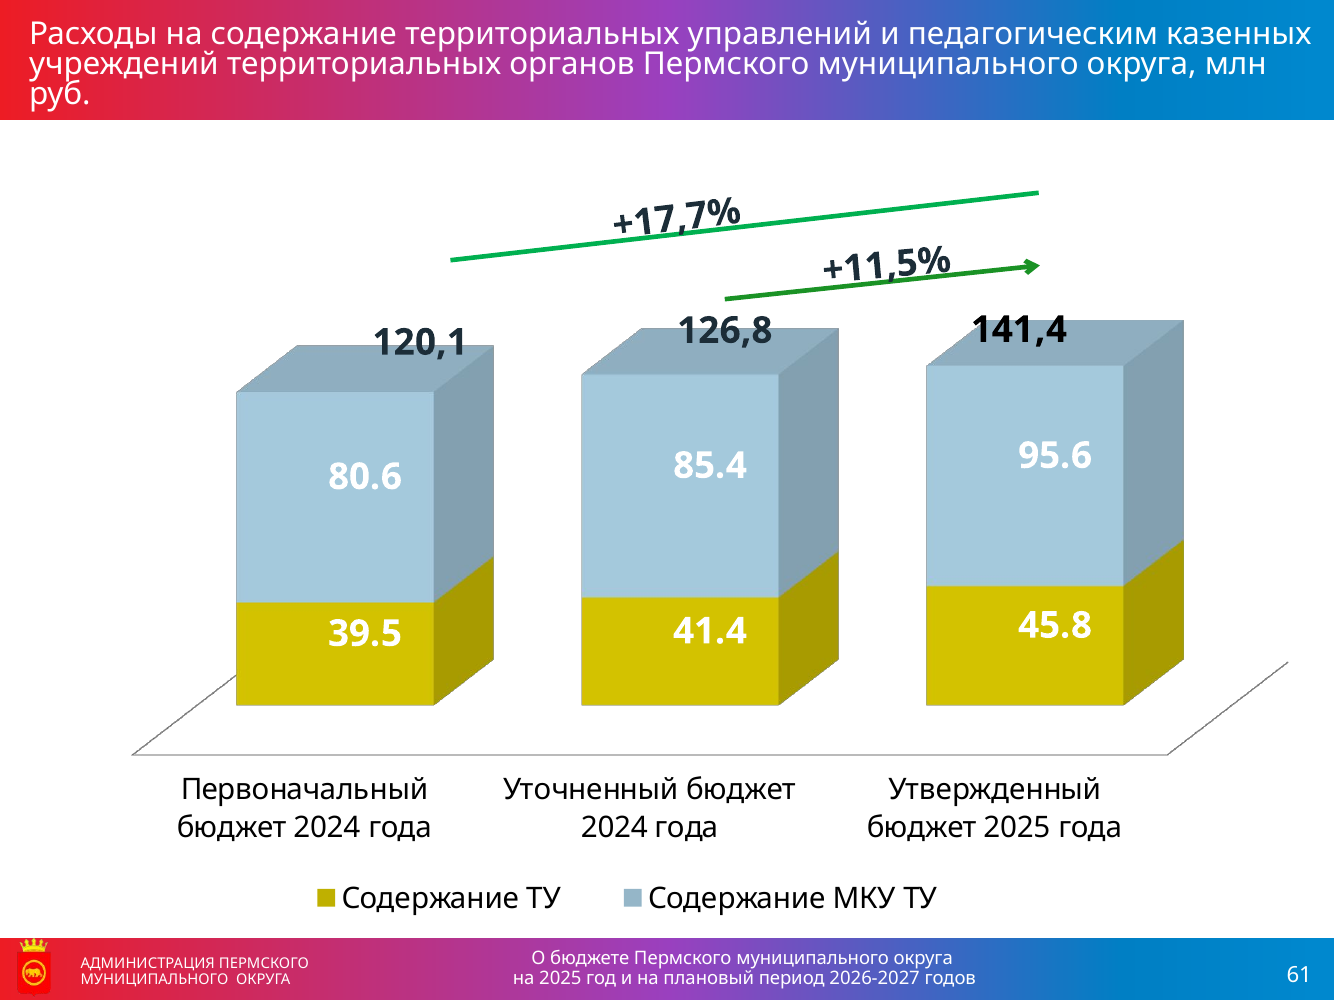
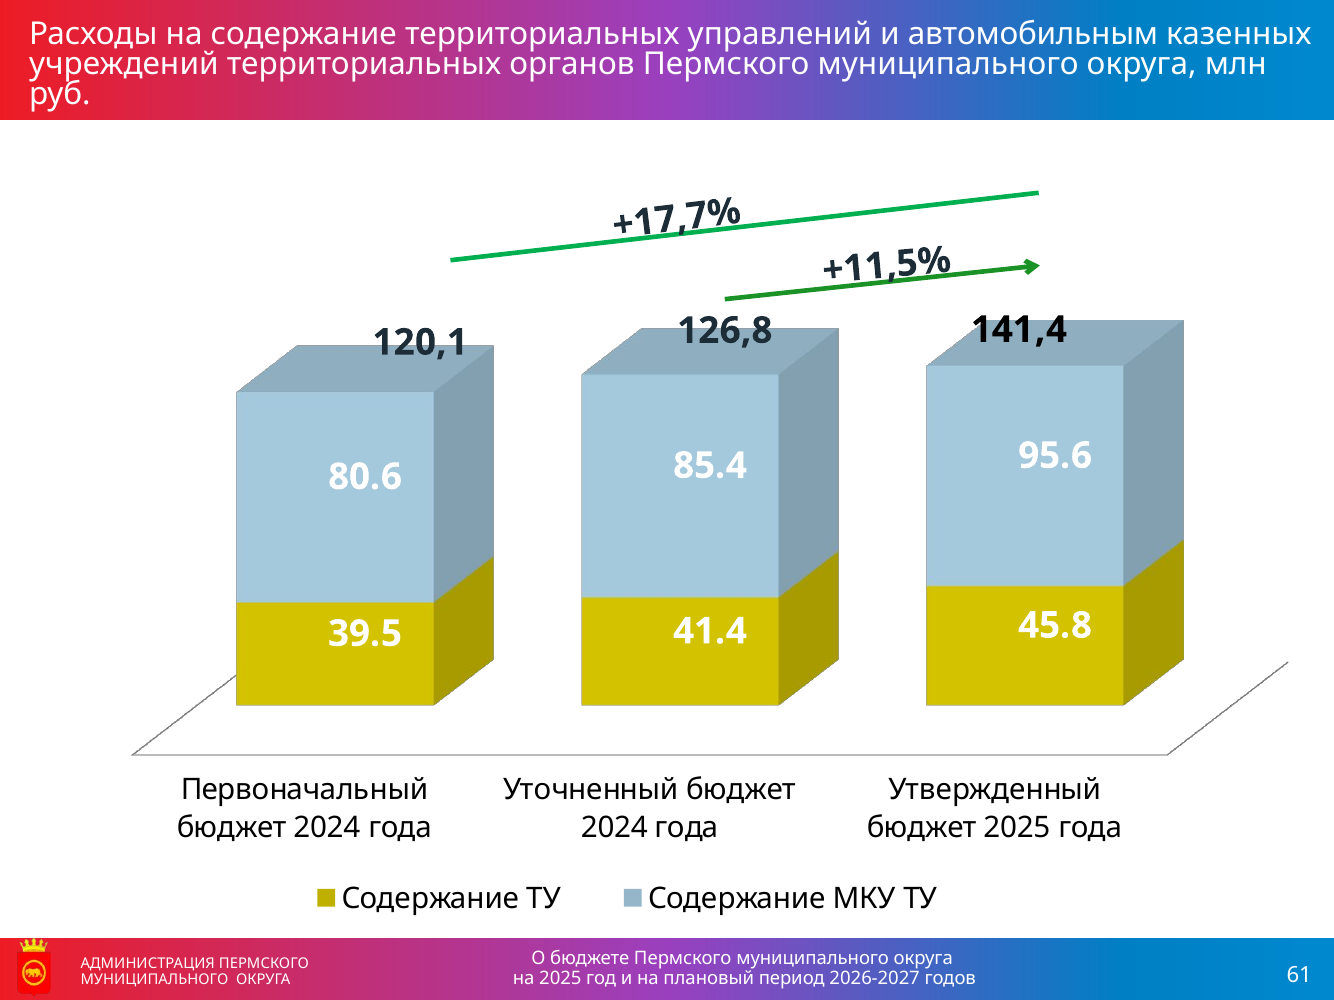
педагогическим: педагогическим -> автомобильным
